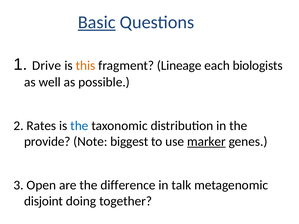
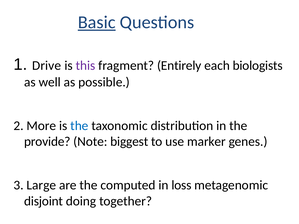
this colour: orange -> purple
Lineage: Lineage -> Entirely
Rates: Rates -> More
marker underline: present -> none
Open: Open -> Large
difference: difference -> computed
talk: talk -> loss
